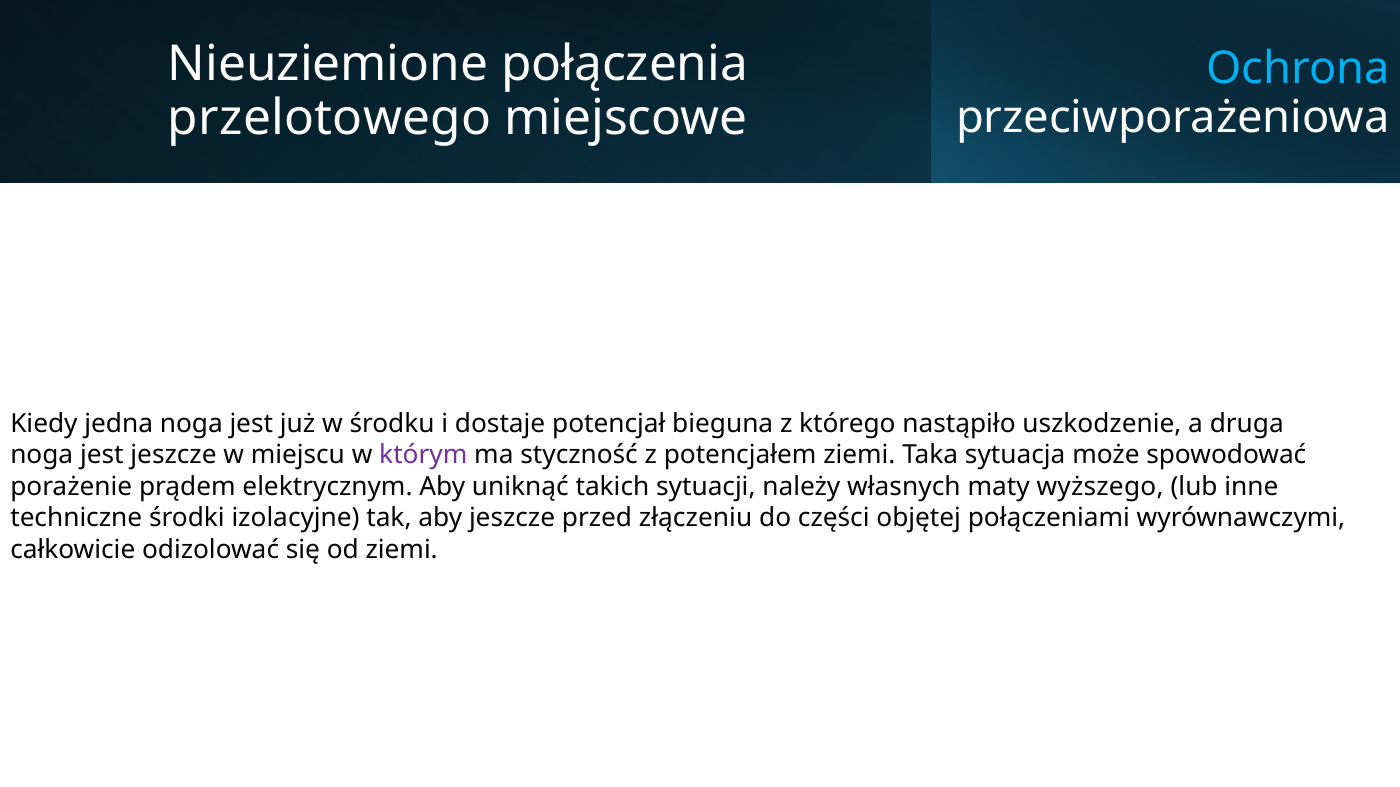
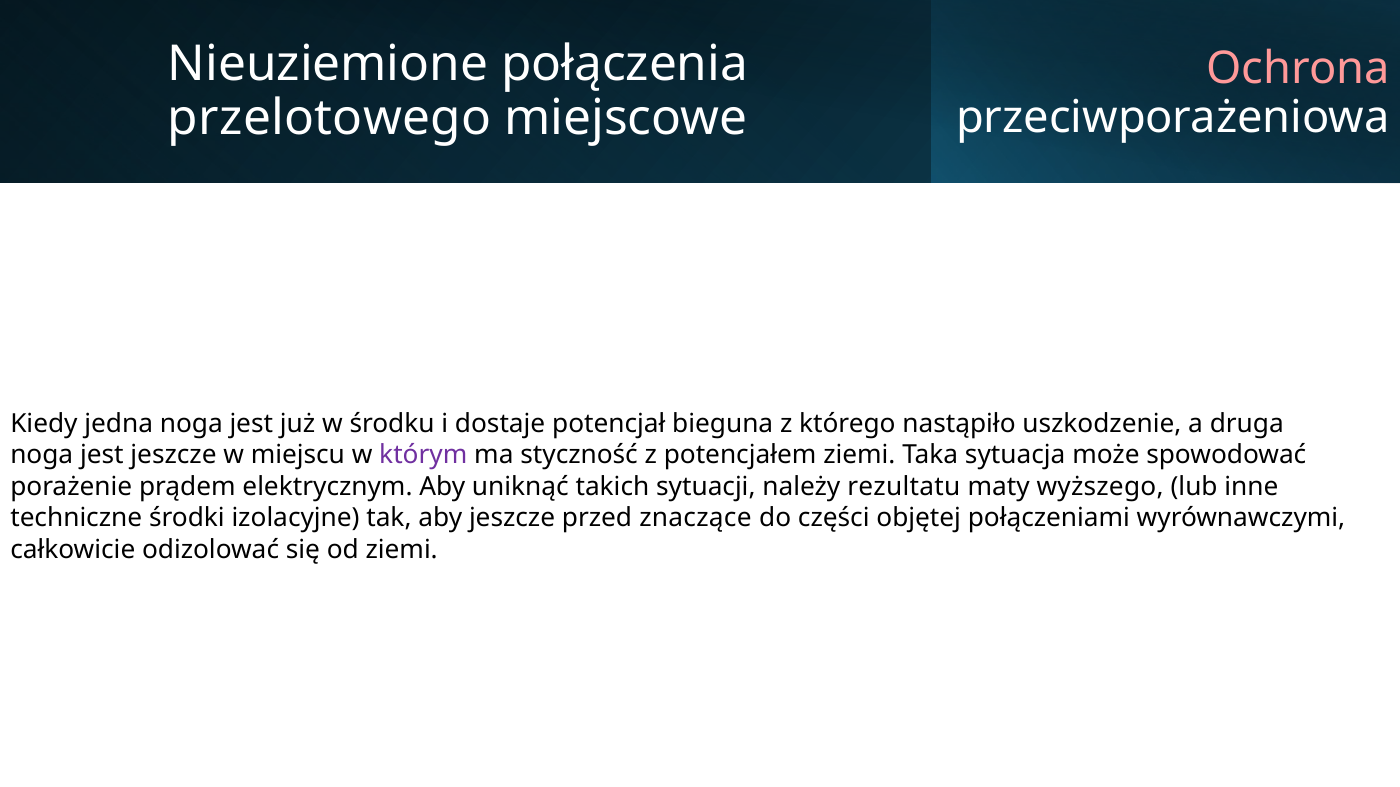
Ochrona colour: light blue -> pink
własnych: własnych -> rezultatu
złączeniu: złączeniu -> znaczące
